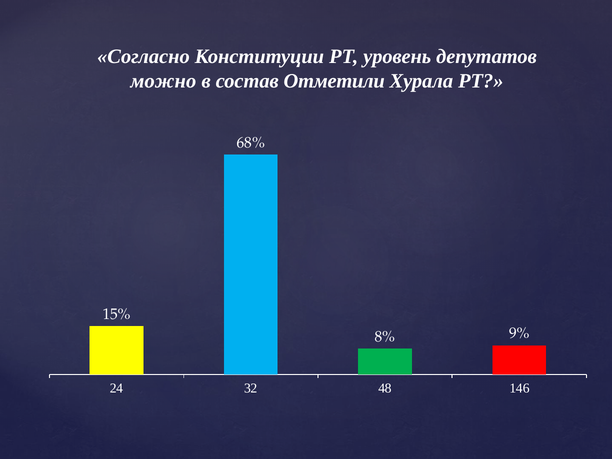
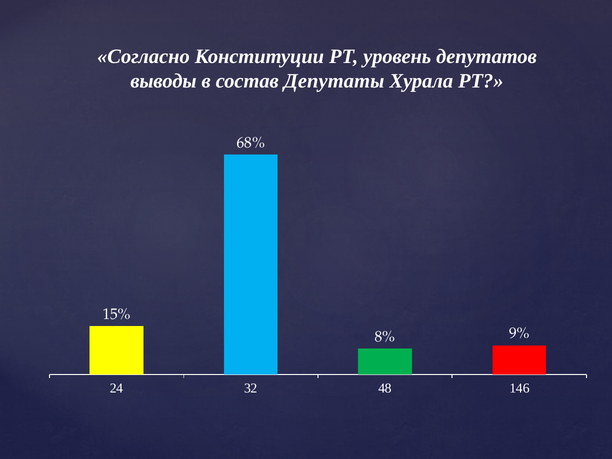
можно: можно -> выводы
Отметили: Отметили -> Депутаты
